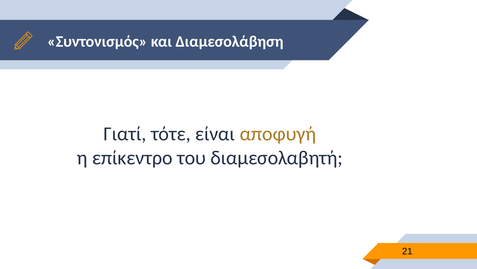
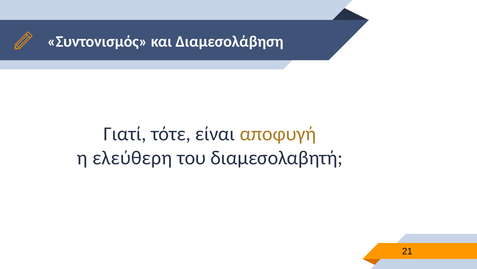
επίκεντρο: επίκεντρο -> ελεύθερη
